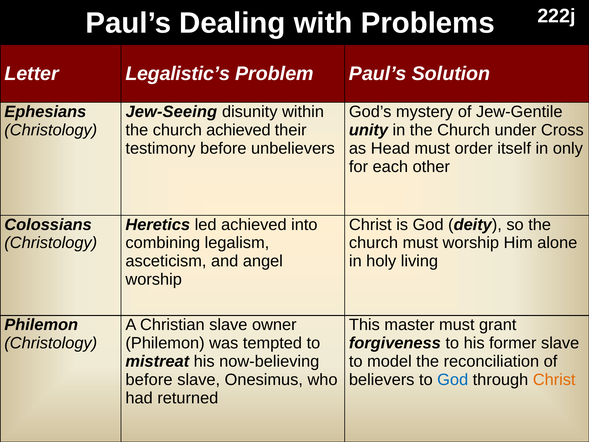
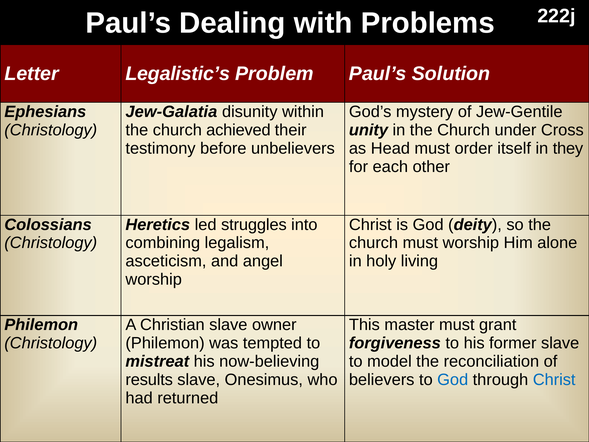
Jew-Seeing: Jew-Seeing -> Jew-Galatia
only: only -> they
led achieved: achieved -> struggles
before at (149, 379): before -> results
Christ at (554, 379) colour: orange -> blue
